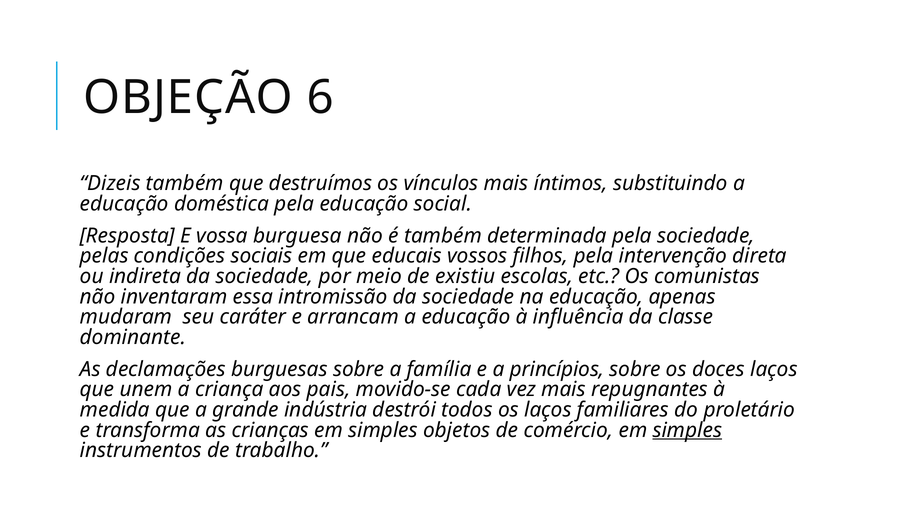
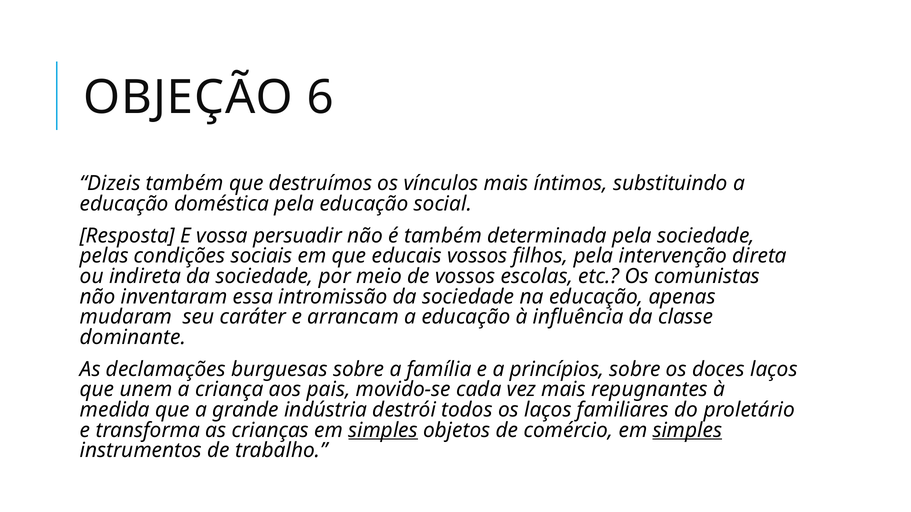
burguesa: burguesa -> persuadir
de existiu: existiu -> vossos
simples at (383, 430) underline: none -> present
